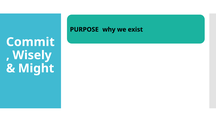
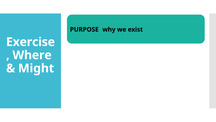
Commit: Commit -> Exercise
Wisely: Wisely -> Where
